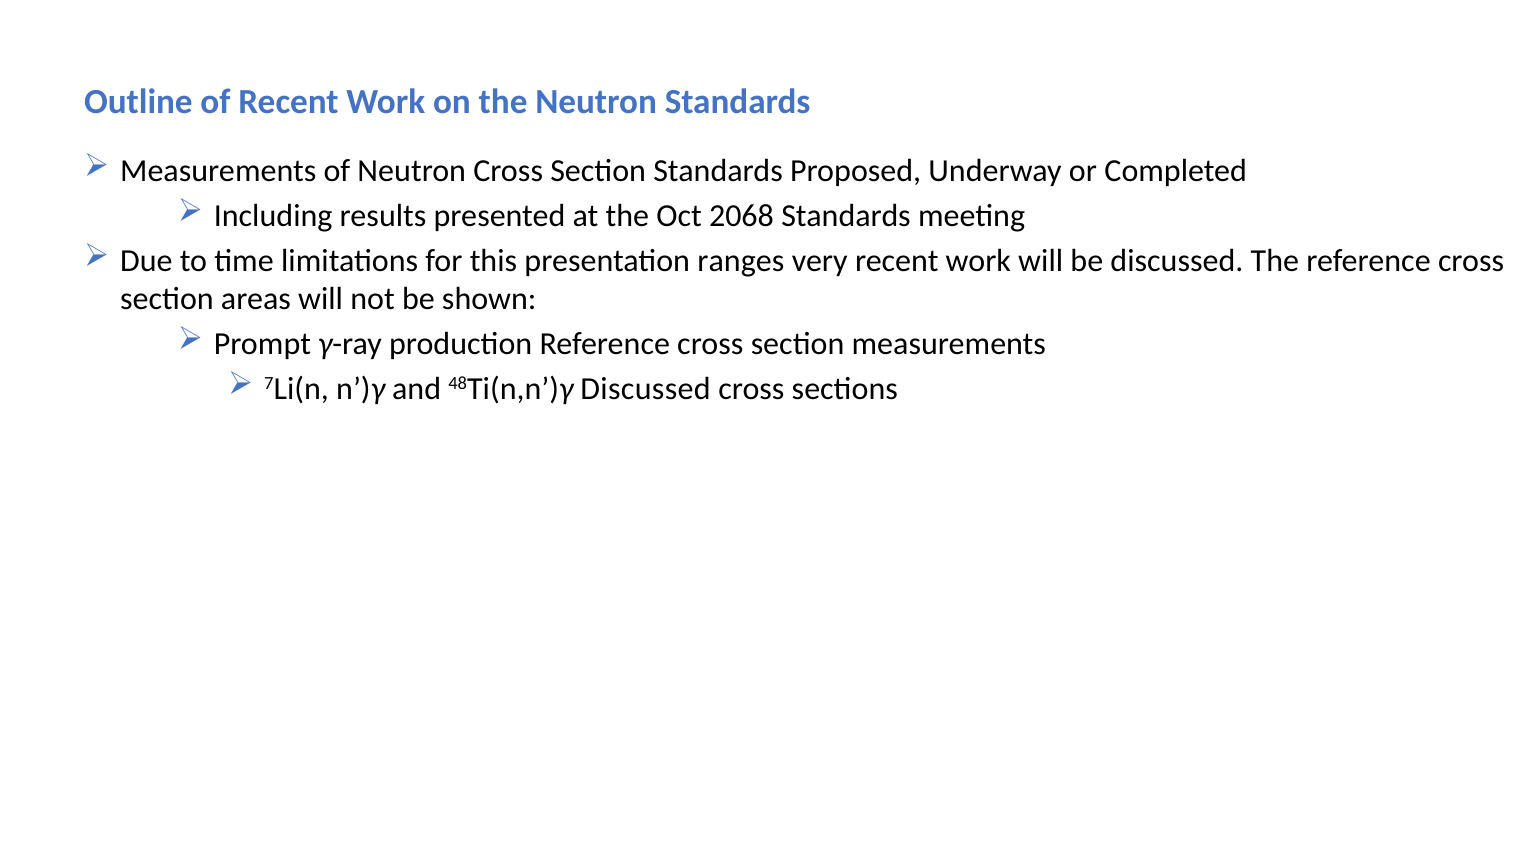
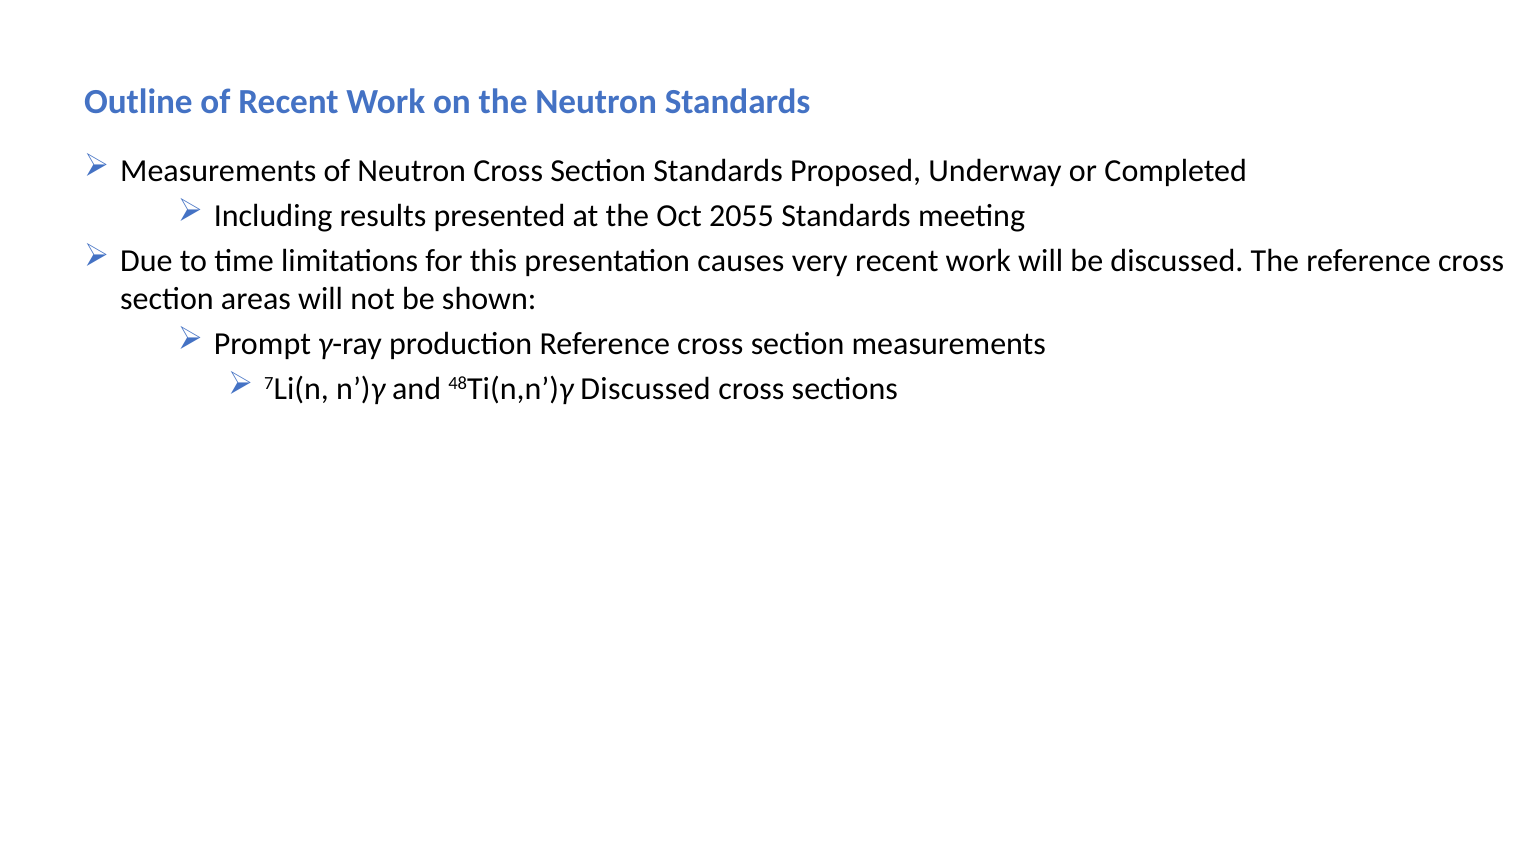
2068: 2068 -> 2055
ranges: ranges -> causes
